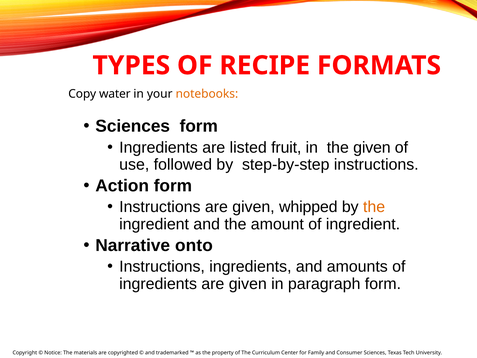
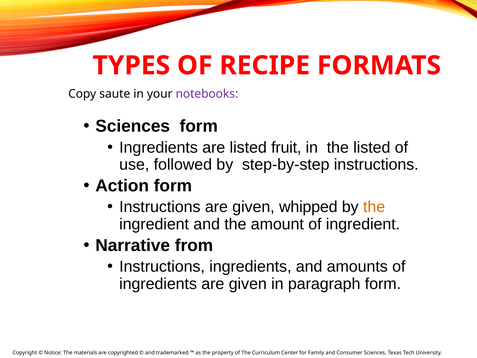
water: water -> saute
notebooks colour: orange -> purple
the given: given -> listed
onto: onto -> from
